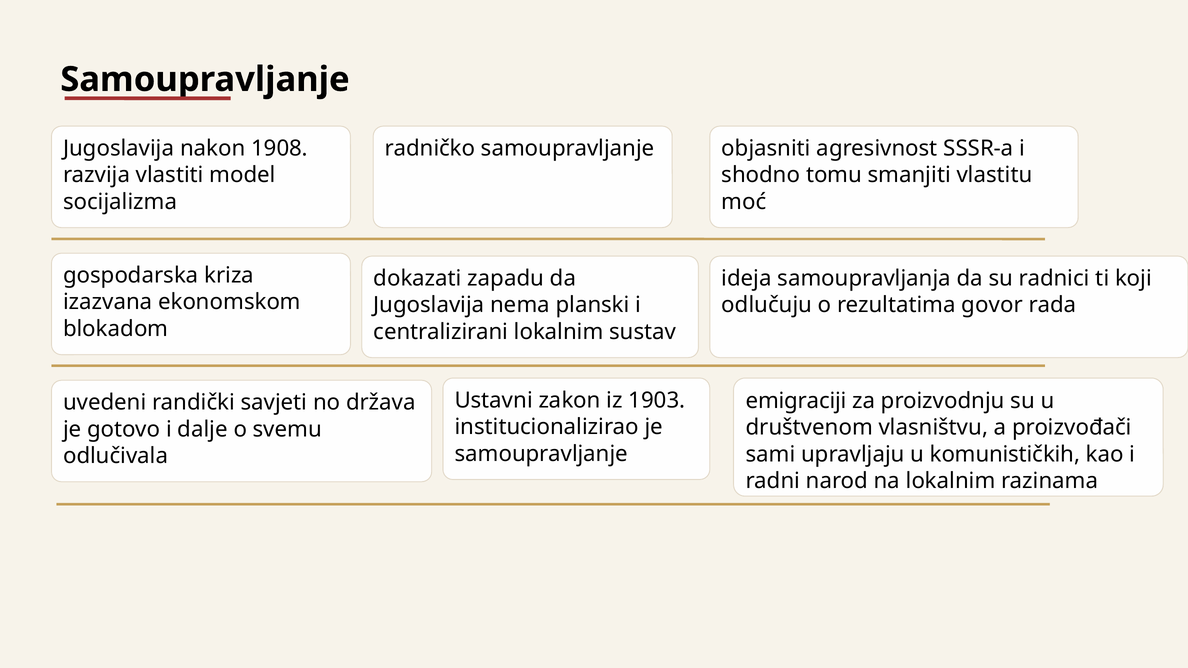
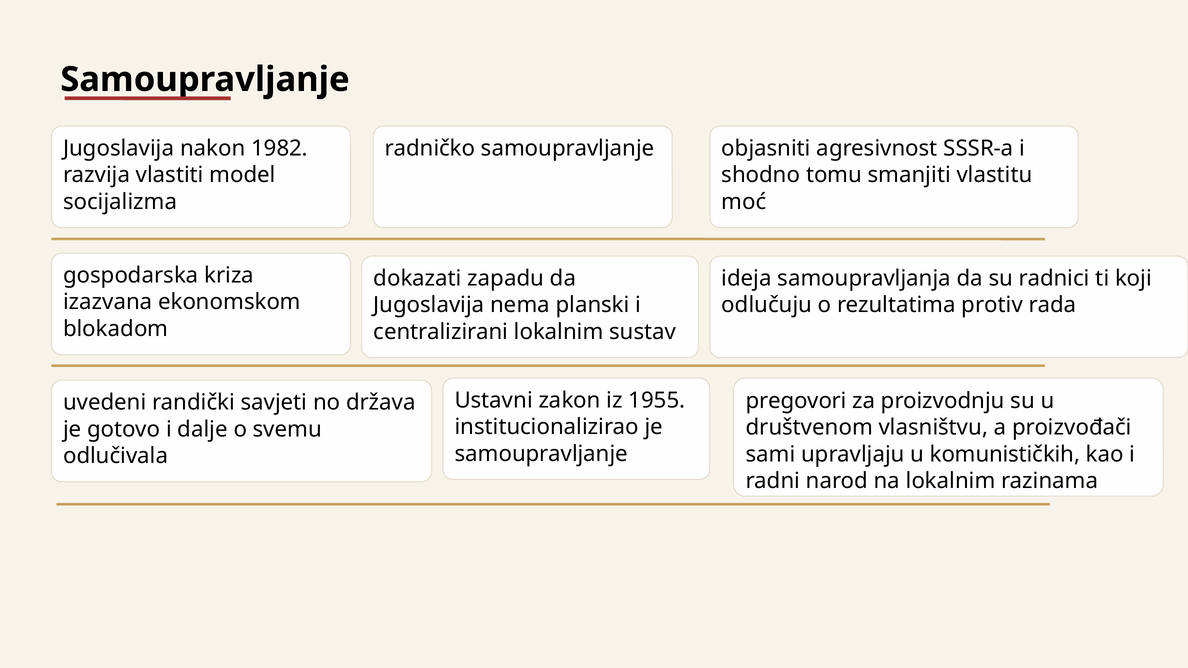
1908: 1908 -> 1982
govor: govor -> protiv
1903: 1903 -> 1955
emigraciji: emigraciji -> pregovori
